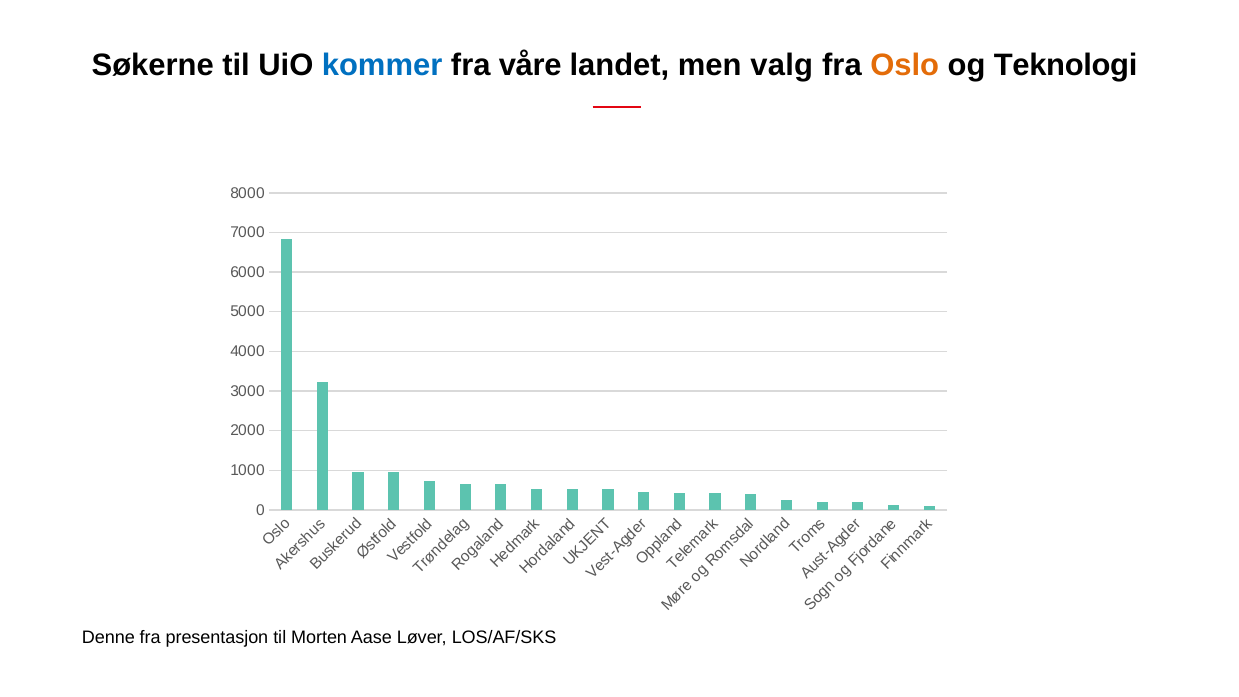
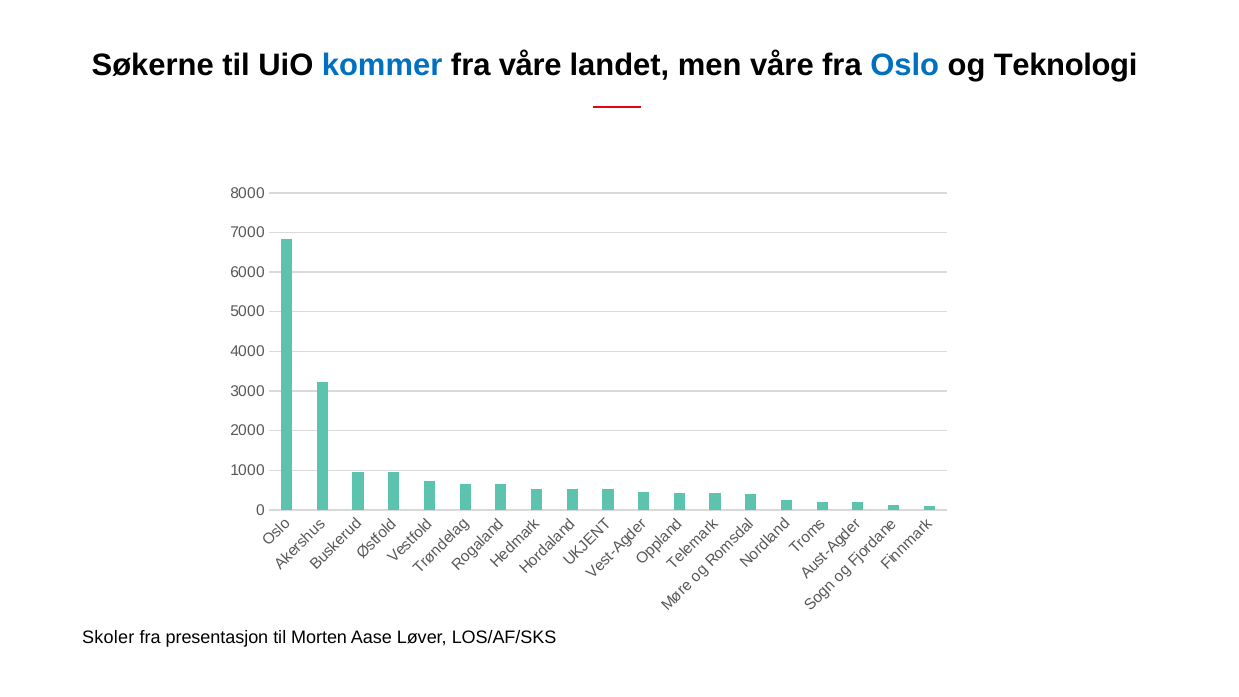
men valg: valg -> våre
Oslo colour: orange -> blue
Denne: Denne -> Skoler
